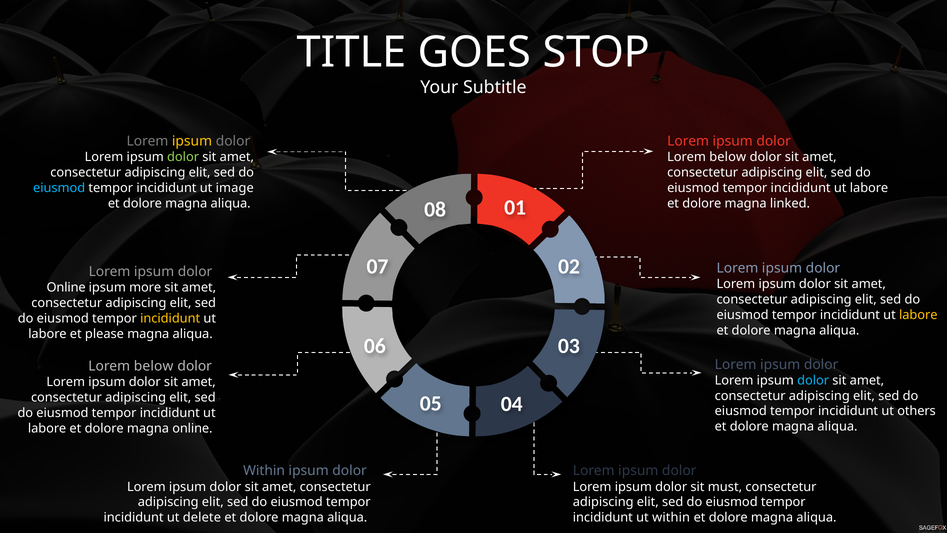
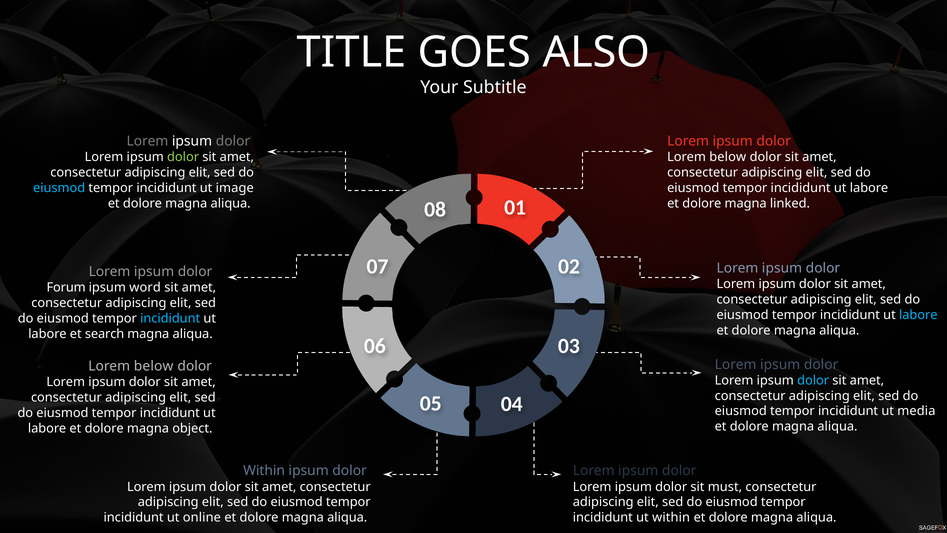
STOP: STOP -> ALSO
ipsum at (192, 141) colour: yellow -> white
Online at (66, 287): Online -> Forum
more: more -> word
labore at (918, 315) colour: yellow -> light blue
incididunt at (170, 318) colour: yellow -> light blue
please: please -> search
others: others -> media
magna online: online -> object
delete: delete -> online
